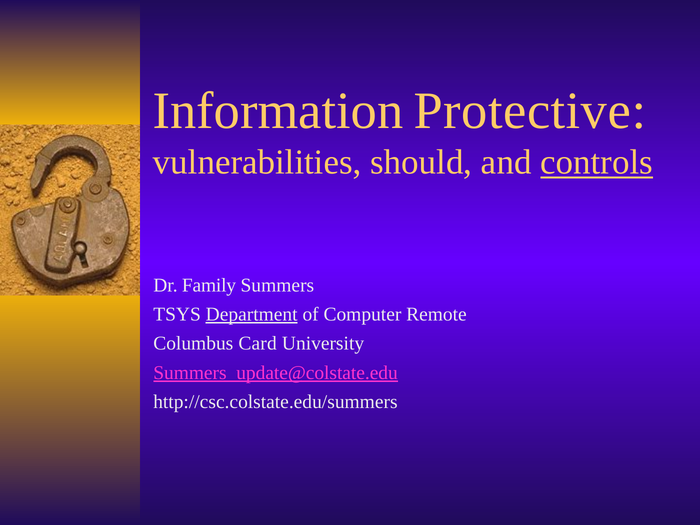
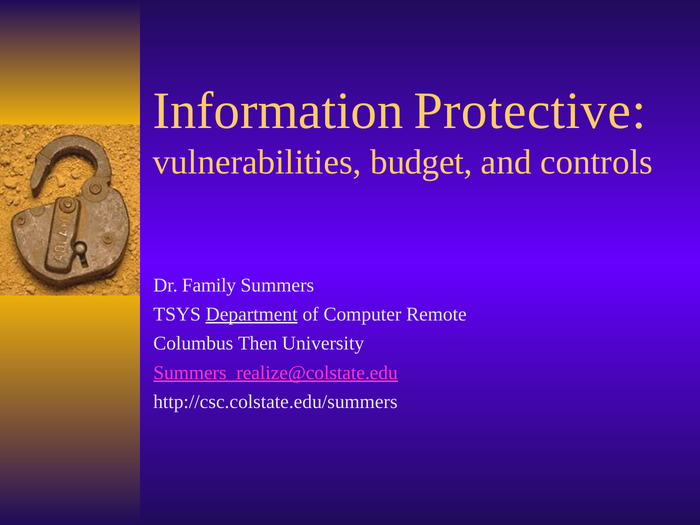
should: should -> budget
controls underline: present -> none
Card: Card -> Then
Summers_update@colstate.edu: Summers_update@colstate.edu -> Summers_realize@colstate.edu
